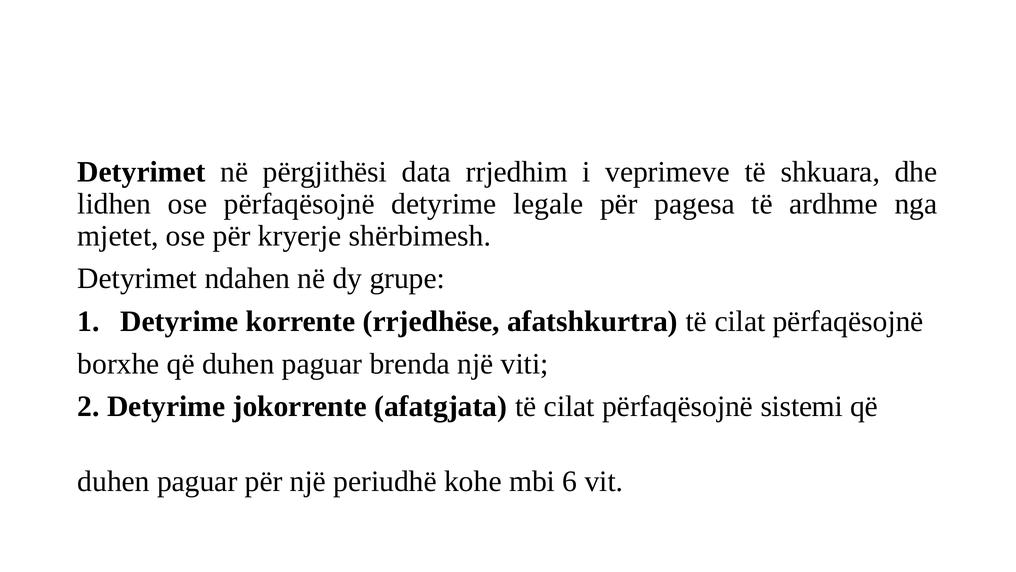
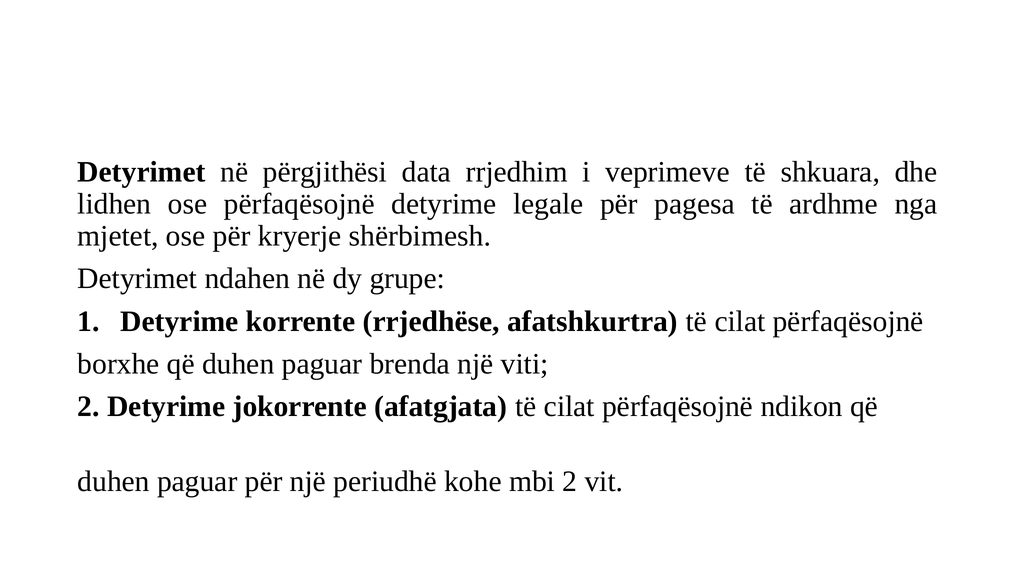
sistemi: sistemi -> ndikon
mbi 6: 6 -> 2
